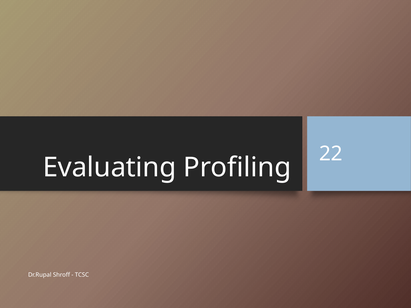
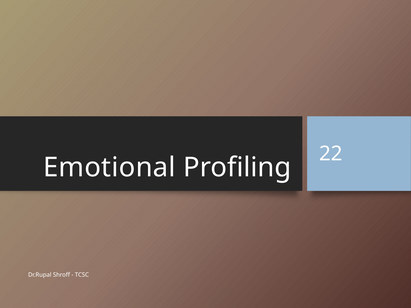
Evaluating: Evaluating -> Emotional
